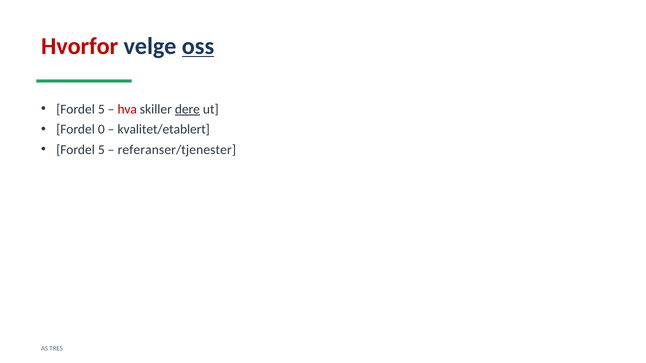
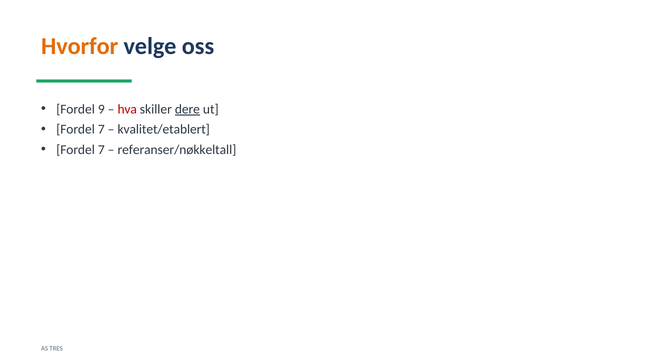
Hvorfor colour: red -> orange
oss underline: present -> none
5 at (101, 109): 5 -> 9
0 at (101, 130): 0 -> 7
5 at (101, 150): 5 -> 7
referanser/tjenester: referanser/tjenester -> referanser/nøkkeltall
